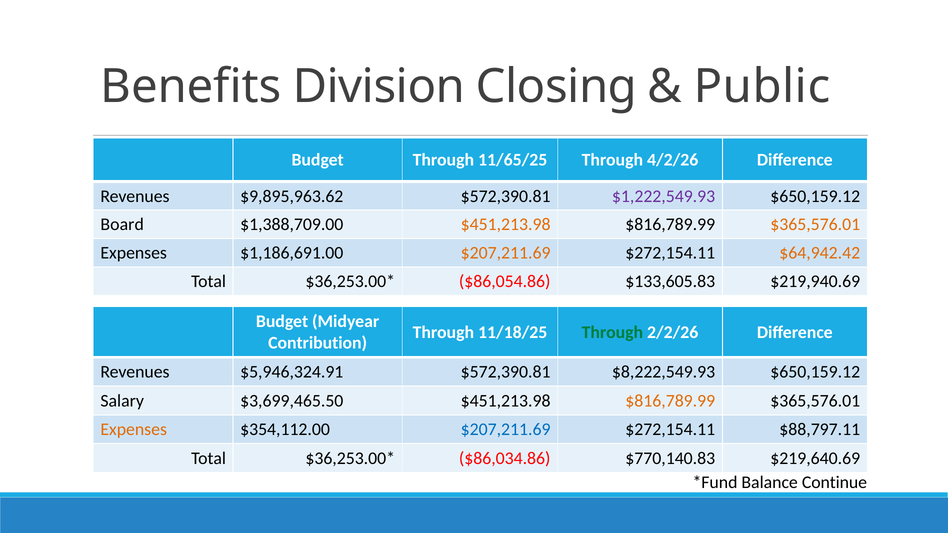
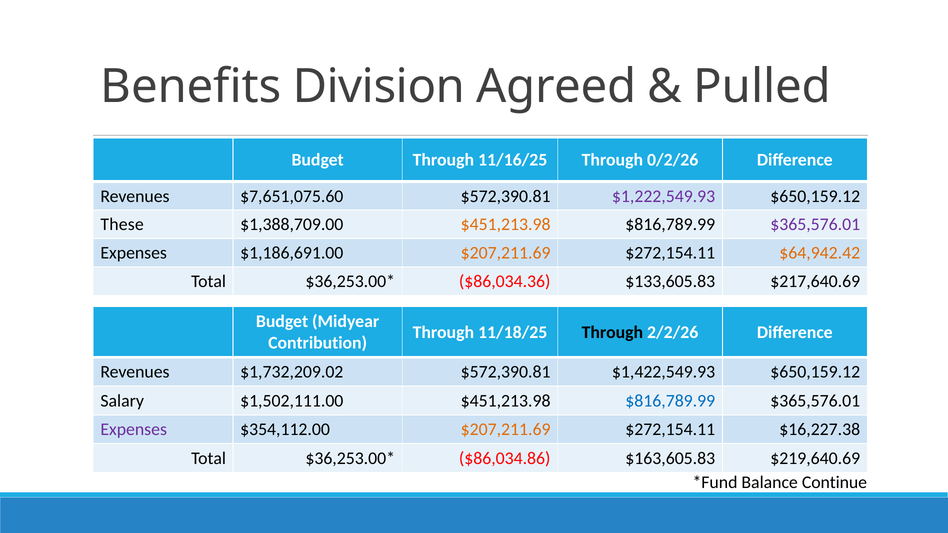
Closing: Closing -> Agreed
Public: Public -> Pulled
11/65/25: 11/65/25 -> 11/16/25
4/2/26: 4/2/26 -> 0/2/26
$9,895,963.62: $9,895,963.62 -> $7,651,075.60
Board: Board -> These
$365,576.01 at (815, 225) colour: orange -> purple
$86,054.86: $86,054.86 -> $86,034.36
$219,940.69: $219,940.69 -> $217,640.69
Through at (612, 332) colour: green -> black
$5,946,324.91: $5,946,324.91 -> $1,732,209.02
$8,222,549.93: $8,222,549.93 -> $1,422,549.93
$3,699,465.50: $3,699,465.50 -> $1,502,111.00
$816,789.99 at (670, 401) colour: orange -> blue
Expenses at (134, 430) colour: orange -> purple
$207,211.69 at (506, 430) colour: blue -> orange
$88,797.11: $88,797.11 -> $16,227.38
$770,140.83: $770,140.83 -> $163,605.83
